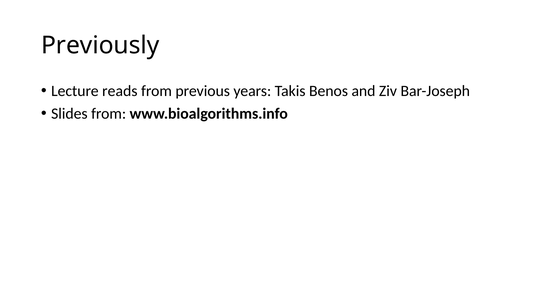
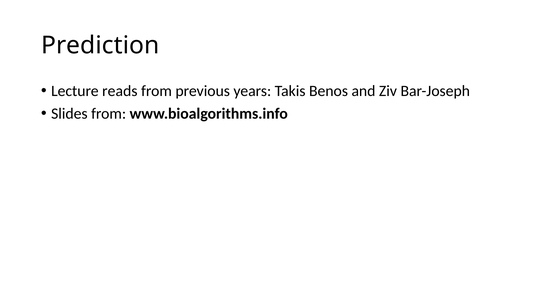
Previously: Previously -> Prediction
